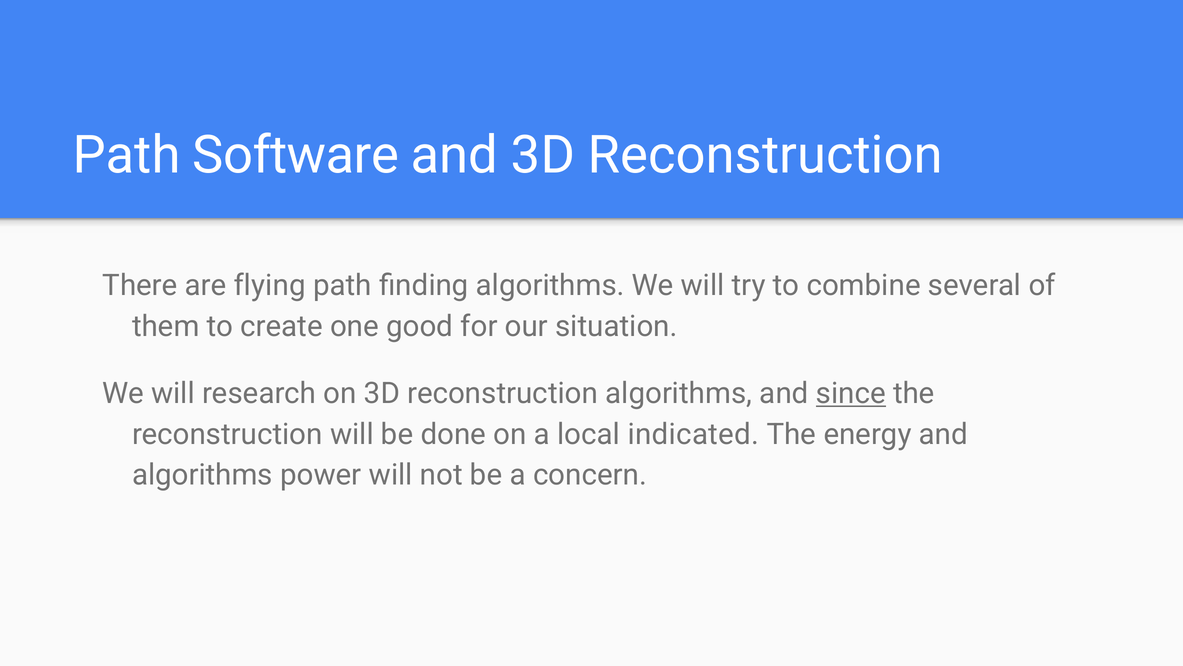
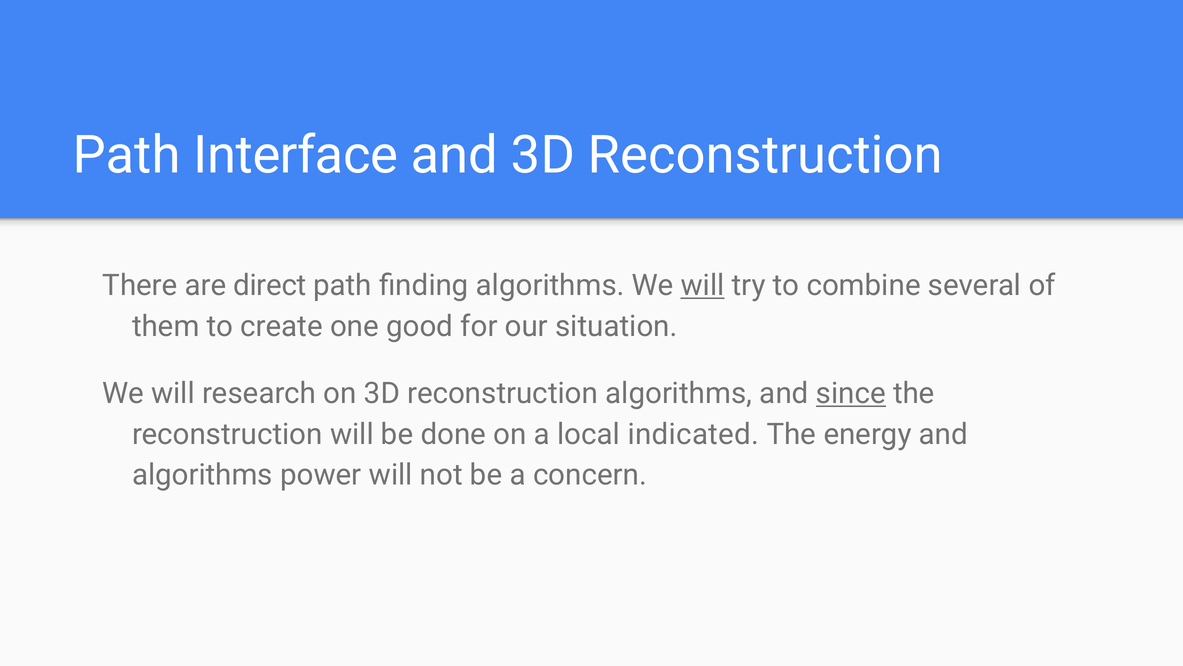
Software: Software -> Interface
flying: flying -> direct
will at (703, 285) underline: none -> present
